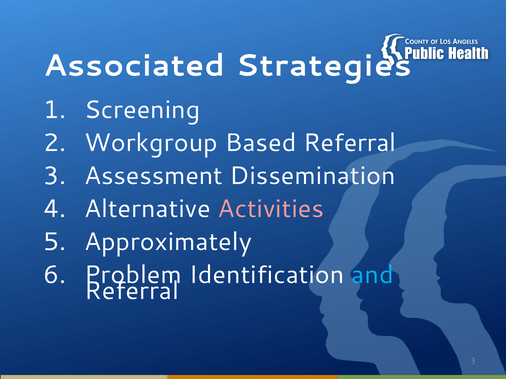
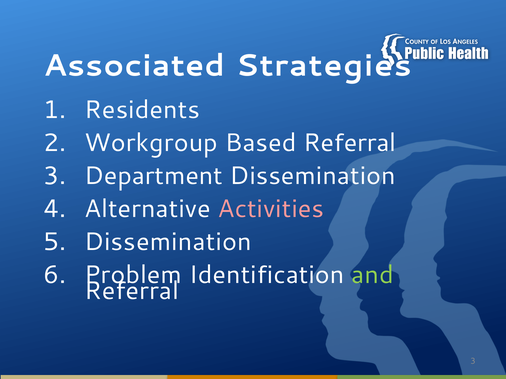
Screening: Screening -> Residents
Assessment: Assessment -> Department
Approximately at (168, 242): Approximately -> Dissemination
and colour: light blue -> light green
